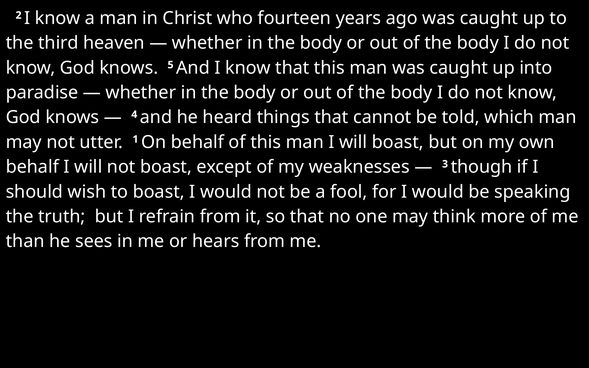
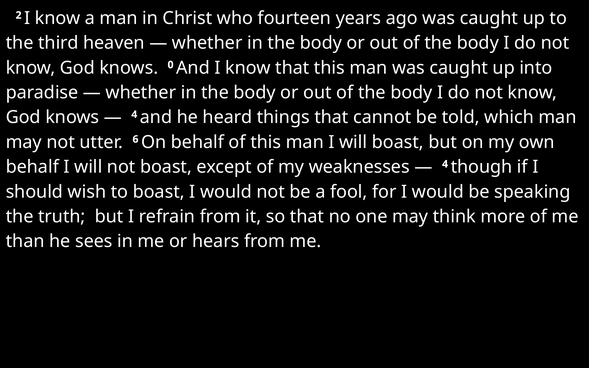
5: 5 -> 0
1: 1 -> 6
3 at (445, 164): 3 -> 4
